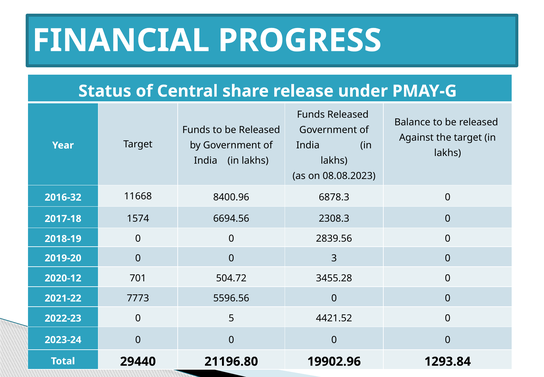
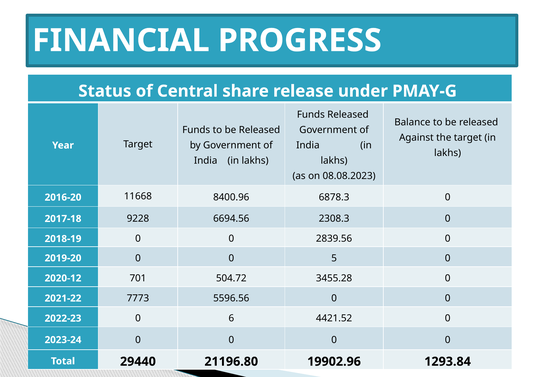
2016-32: 2016-32 -> 2016-20
1574: 1574 -> 9228
3: 3 -> 5
5: 5 -> 6
